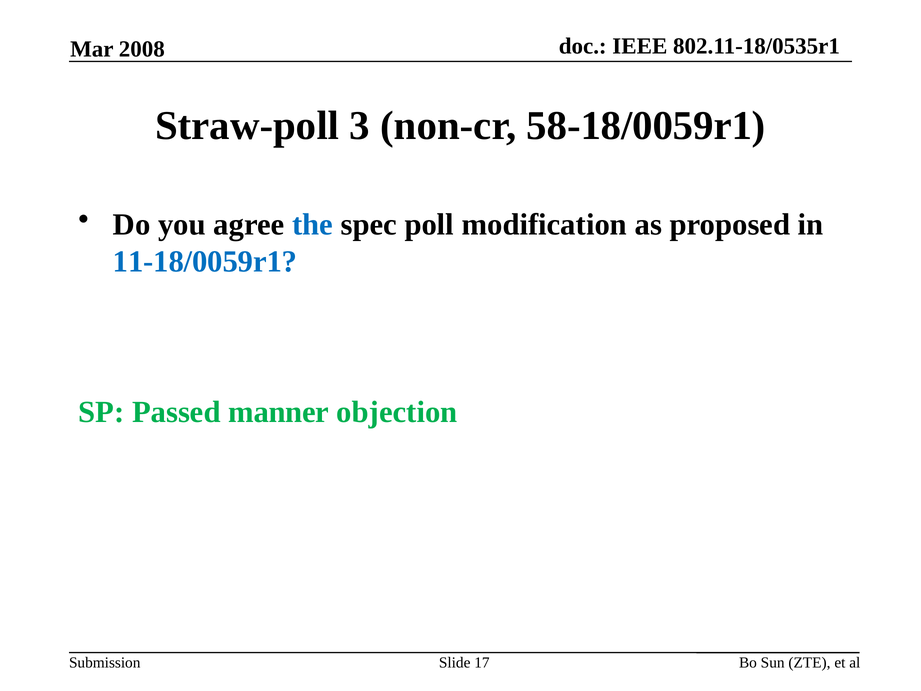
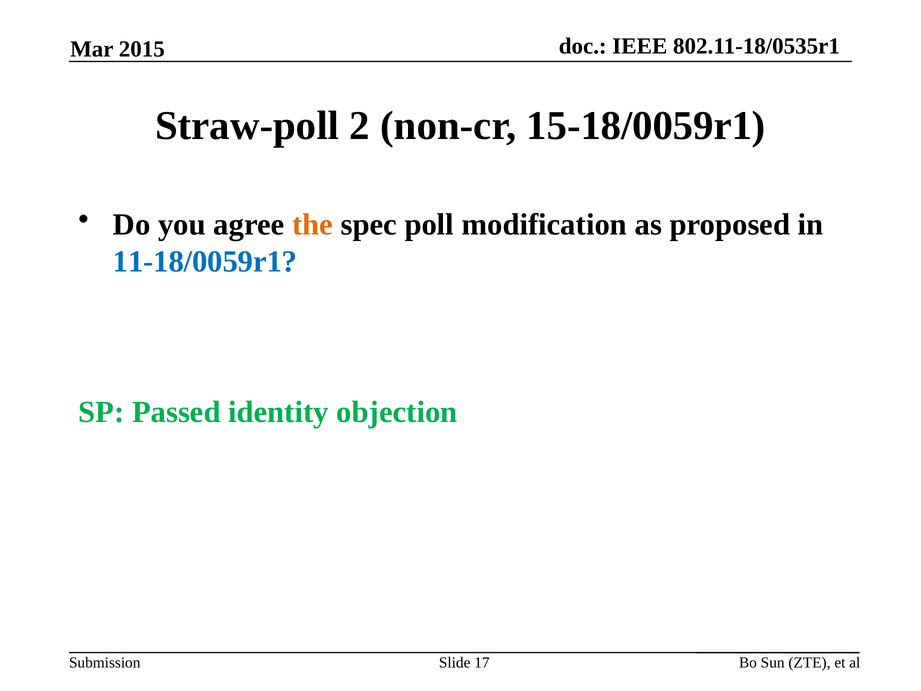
2008: 2008 -> 2015
3: 3 -> 2
58-18/0059r1: 58-18/0059r1 -> 15-18/0059r1
the colour: blue -> orange
manner: manner -> identity
